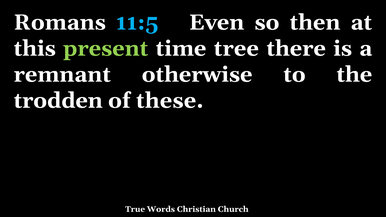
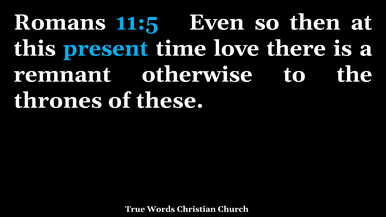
present colour: light green -> light blue
tree: tree -> love
trodden: trodden -> thrones
